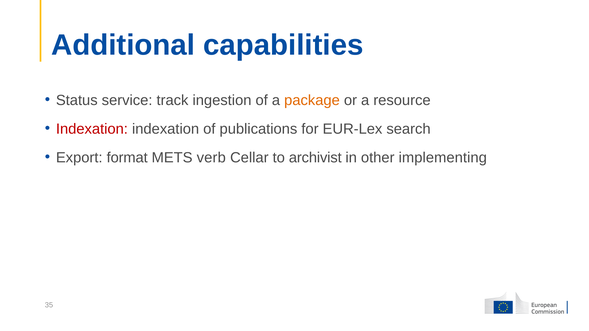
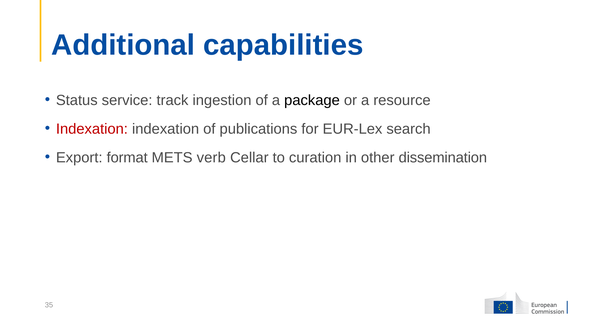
package colour: orange -> black
archivist: archivist -> curation
implementing: implementing -> dissemination
